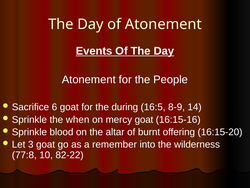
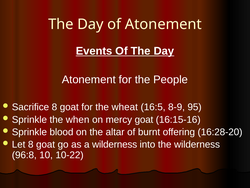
6 at (54, 107): 6 -> 8
during: during -> wheat
14: 14 -> 95
16:15-20: 16:15-20 -> 16:28-20
3 at (31, 144): 3 -> 8
a remember: remember -> wilderness
77:8: 77:8 -> 96:8
82-22: 82-22 -> 10-22
